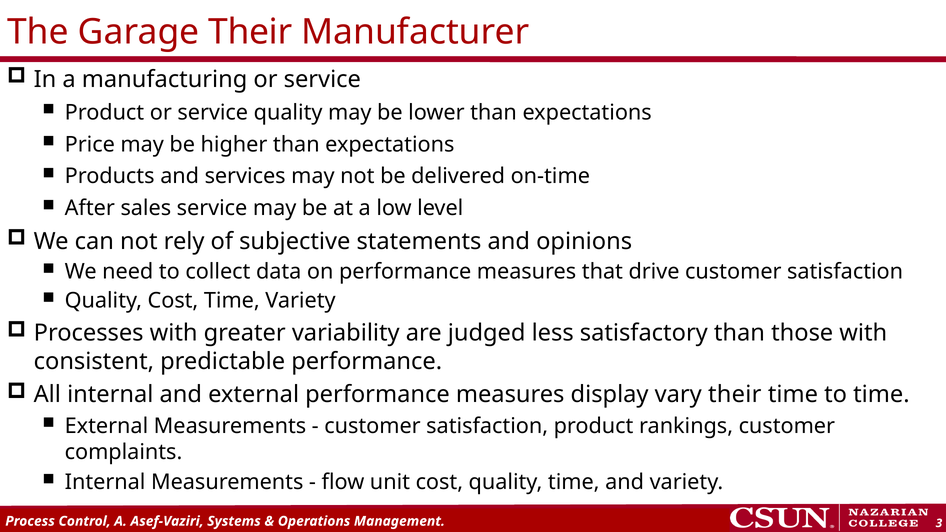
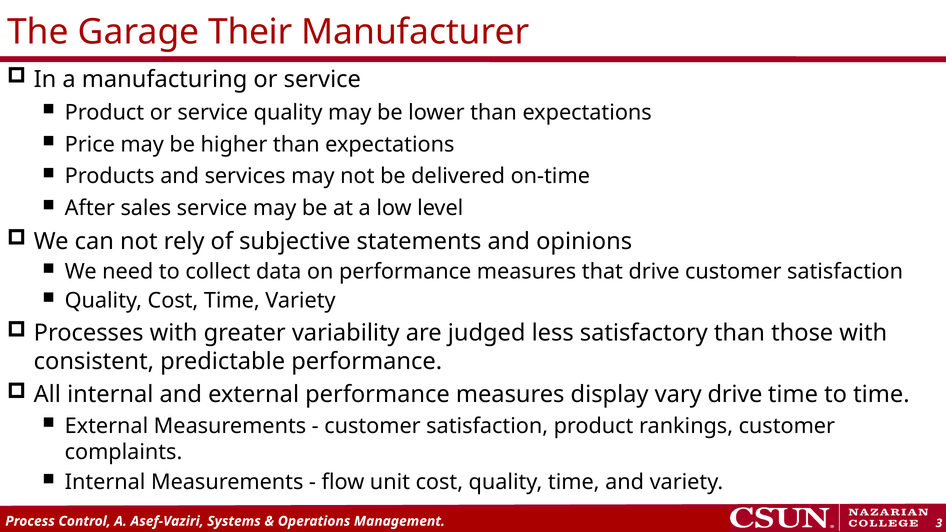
vary their: their -> drive
